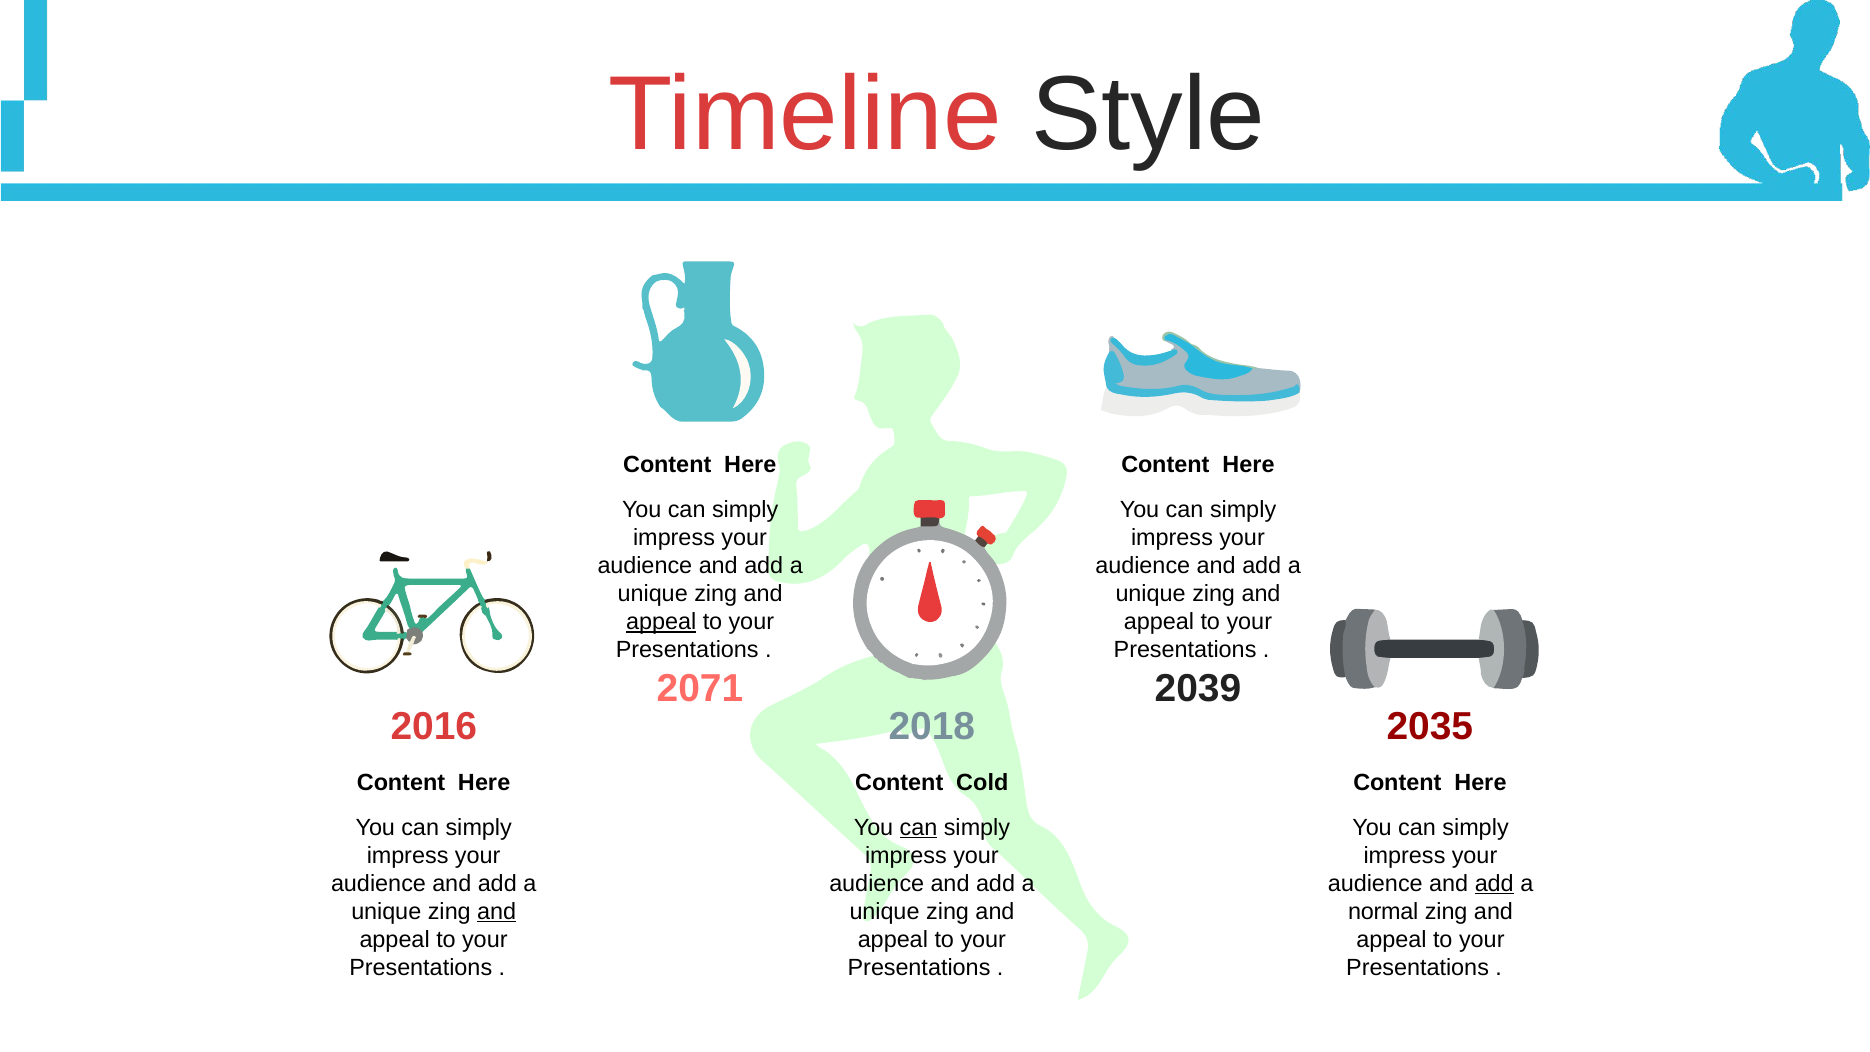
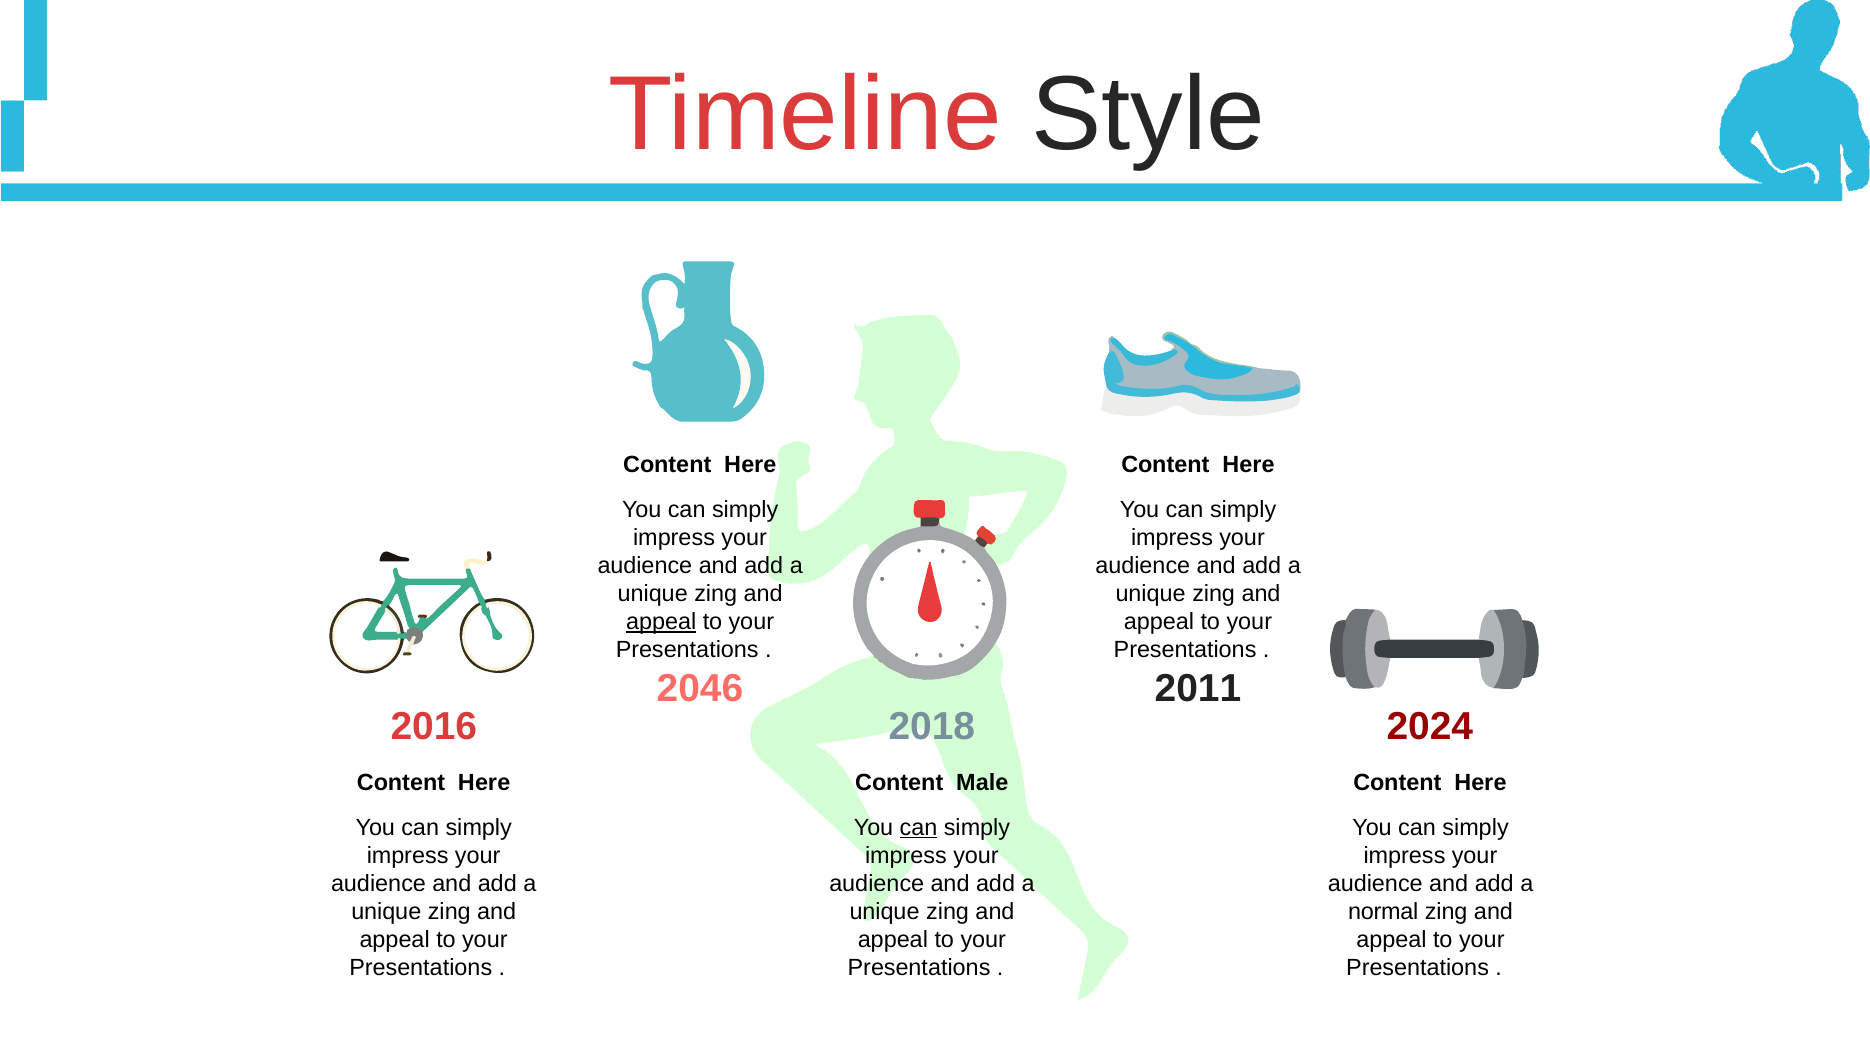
2071: 2071 -> 2046
2039: 2039 -> 2011
2035: 2035 -> 2024
Cold: Cold -> Male
add at (1494, 883) underline: present -> none
and at (497, 912) underline: present -> none
